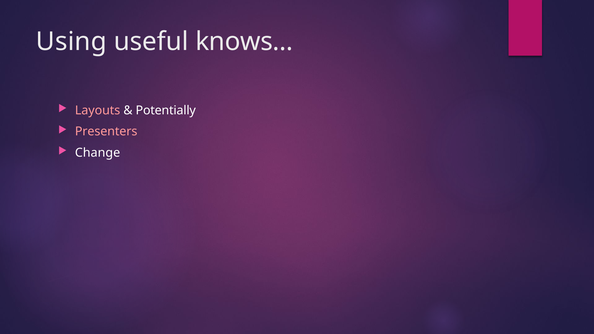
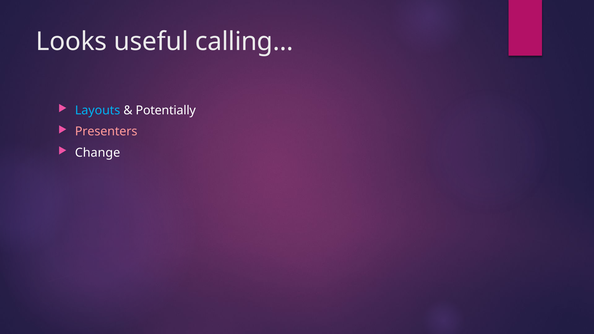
Using: Using -> Looks
knows…: knows… -> calling…
Layouts colour: pink -> light blue
